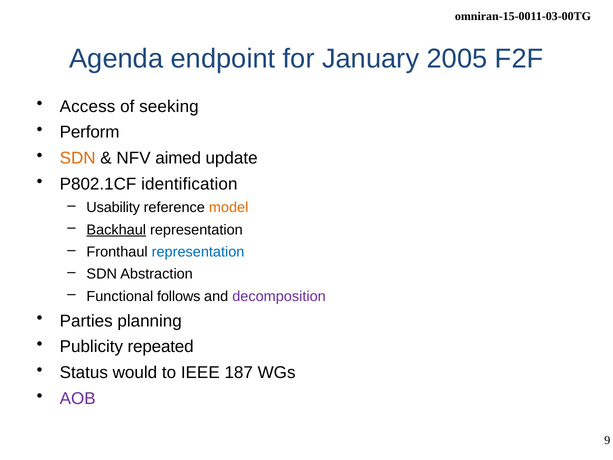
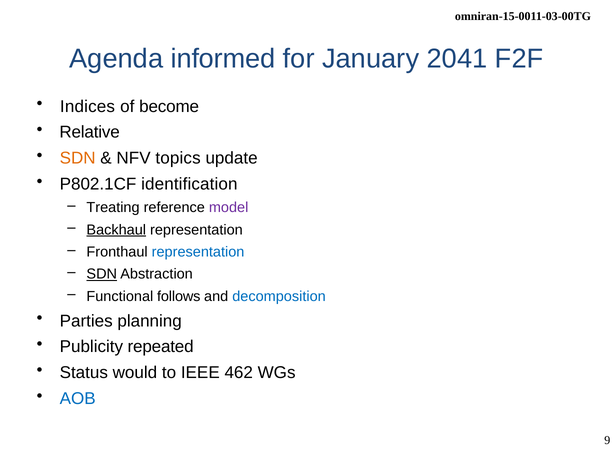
endpoint: endpoint -> informed
2005: 2005 -> 2041
Access: Access -> Indices
seeking: seeking -> become
Perform: Perform -> Relative
aimed: aimed -> topics
Usability: Usability -> Treating
model colour: orange -> purple
SDN at (102, 274) underline: none -> present
decomposition colour: purple -> blue
187: 187 -> 462
AOB colour: purple -> blue
